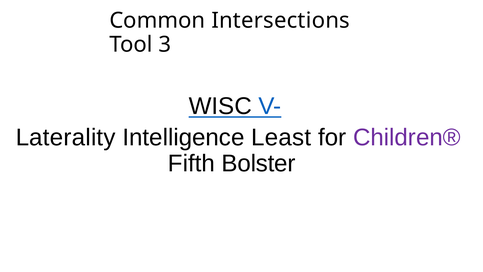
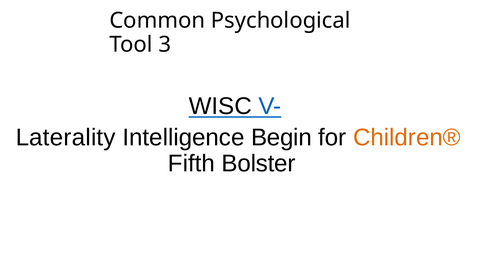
Intersections: Intersections -> Psychological
Least: Least -> Begin
Children® colour: purple -> orange
